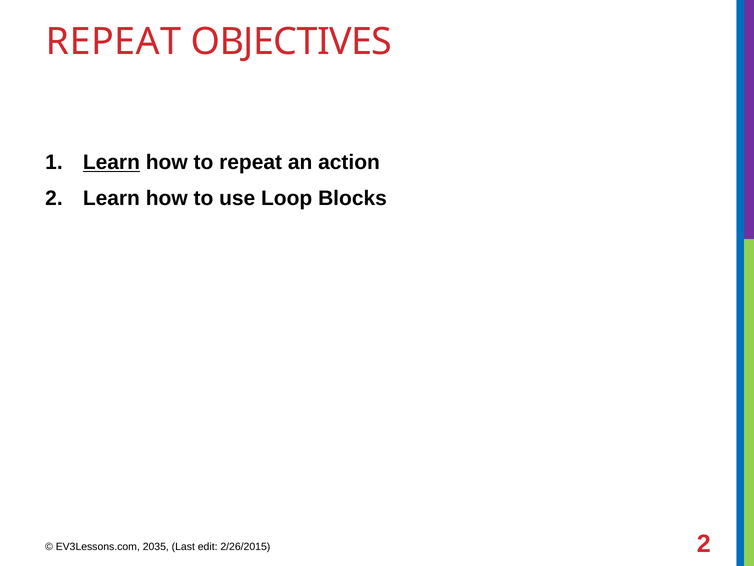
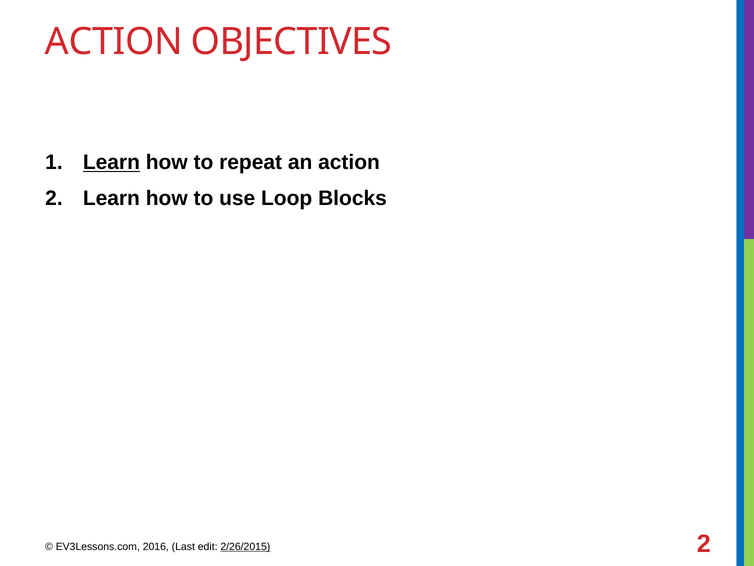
REPEAT at (114, 42): REPEAT -> ACTION
2035: 2035 -> 2016
2/26/2015 underline: none -> present
